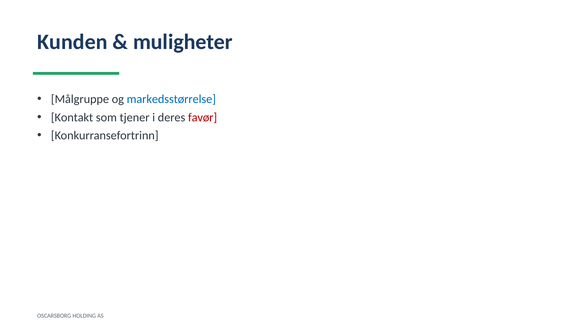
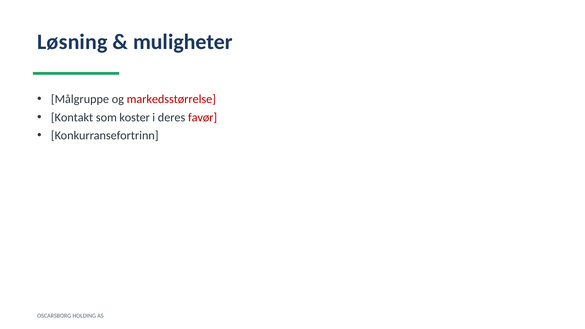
Kunden: Kunden -> Løsning
markedsstørrelse colour: blue -> red
tjener: tjener -> koster
